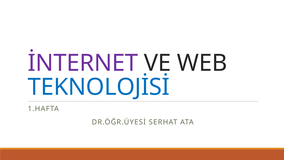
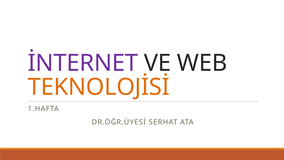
TEKNOLOJİSİ colour: blue -> orange
